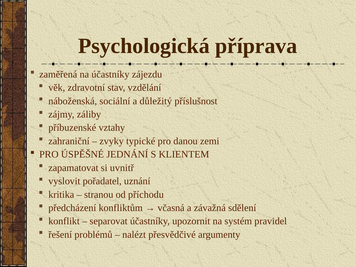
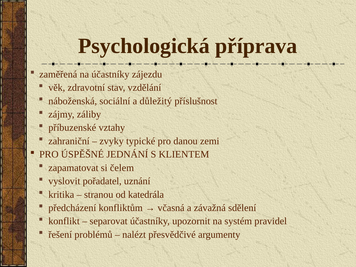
uvnitř: uvnitř -> čelem
příchodu: příchodu -> katedrála
